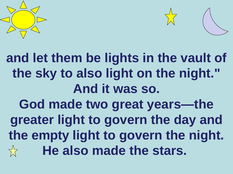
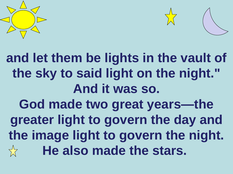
to also: also -> said
empty: empty -> image
